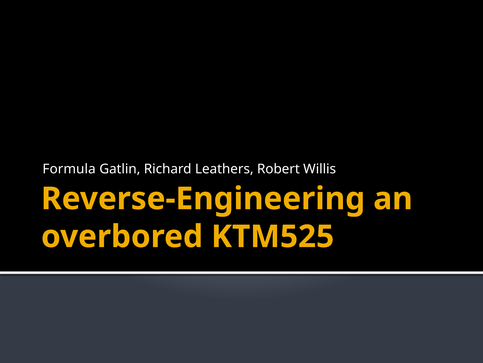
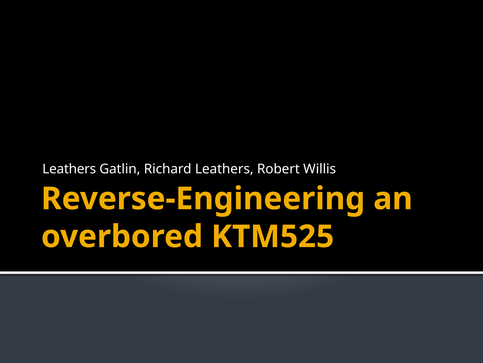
Formula at (69, 169): Formula -> Leathers
